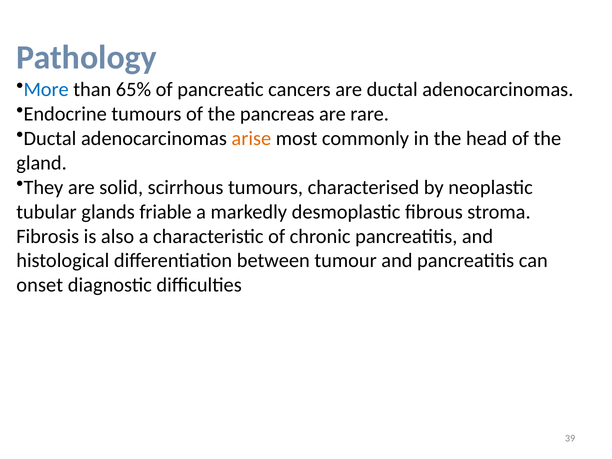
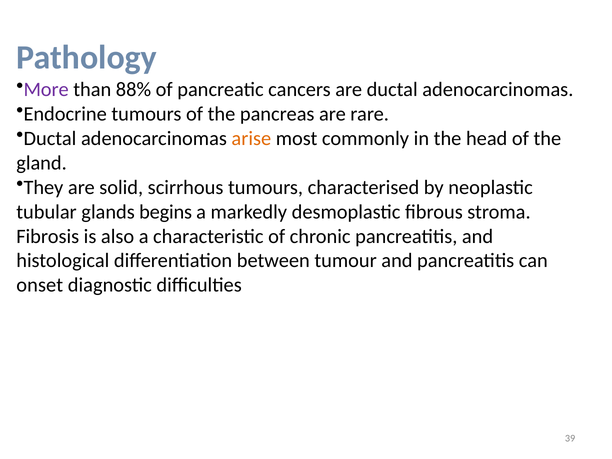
More colour: blue -> purple
65%: 65% -> 88%
friable: friable -> begins
